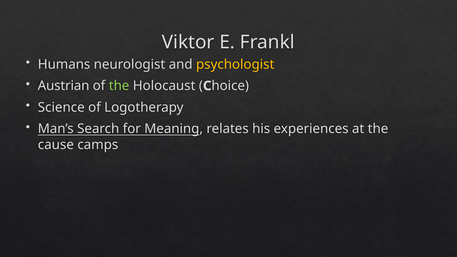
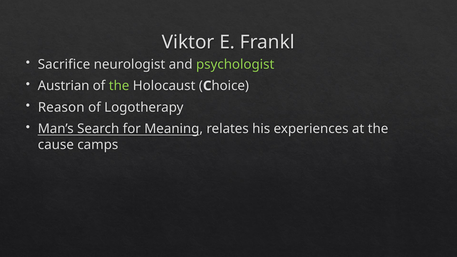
Humans: Humans -> Sacrifice
psychologist colour: yellow -> light green
Science: Science -> Reason
